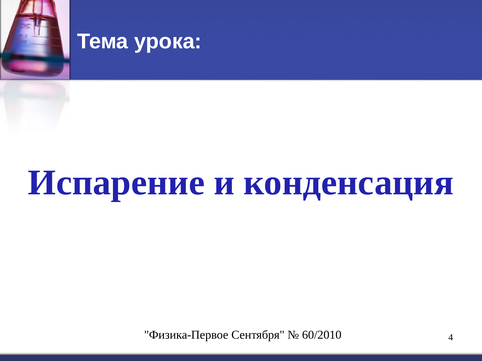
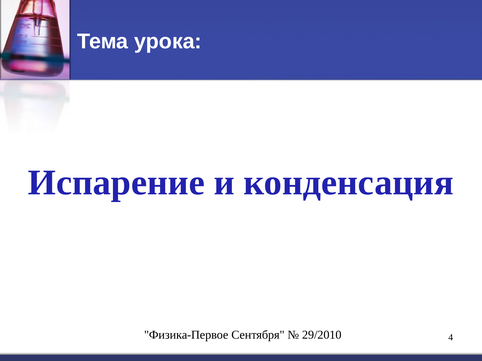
60/2010: 60/2010 -> 29/2010
